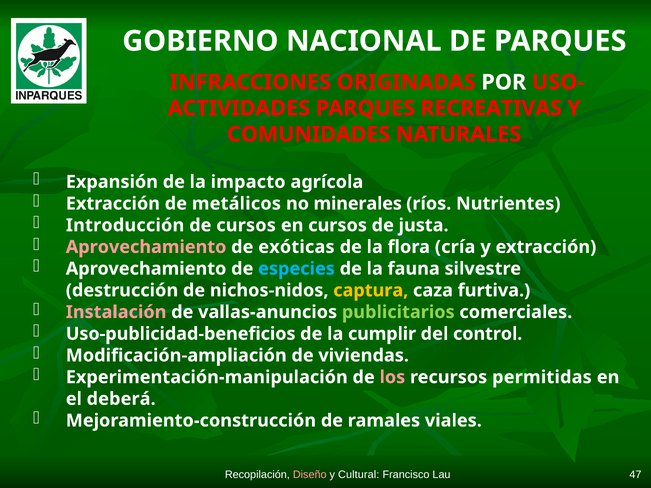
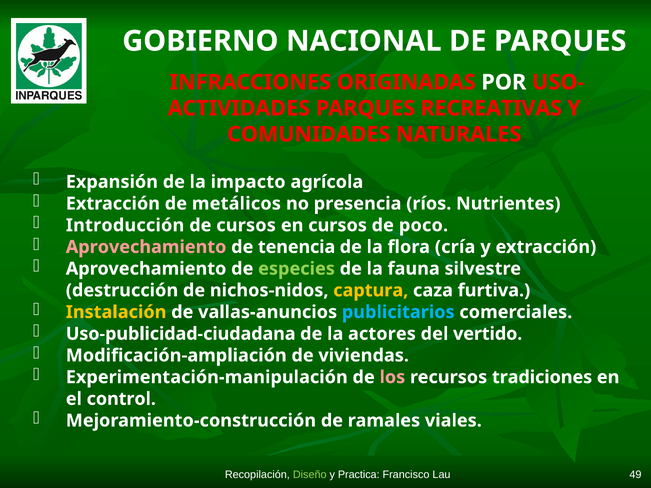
minerales: minerales -> presencia
justa: justa -> poco
exóticas: exóticas -> tenencia
especies colour: light blue -> light green
Instalación colour: pink -> yellow
publicitarios colour: light green -> light blue
Uso-publicidad-beneficios: Uso-publicidad-beneficios -> Uso-publicidad-ciudadana
cumplir: cumplir -> actores
control: control -> vertido
permitidas: permitidas -> tradiciones
deberá: deberá -> control
Diseño colour: pink -> light green
Cultural: Cultural -> Practica
47: 47 -> 49
